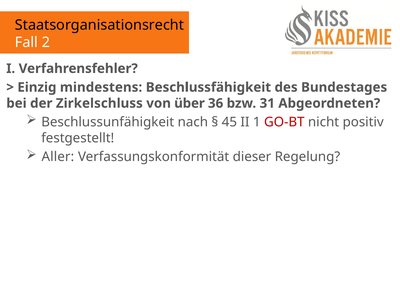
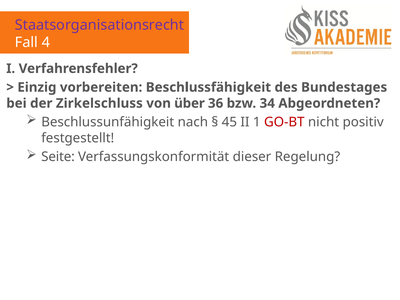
Staatsorganisationsrecht colour: black -> purple
2: 2 -> 4
mindestens: mindestens -> vorbereiten
31: 31 -> 34
Aller: Aller -> Seite
